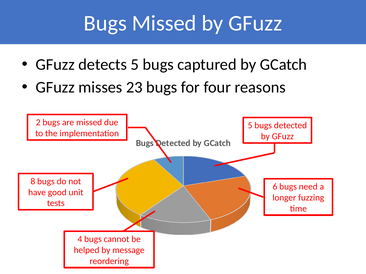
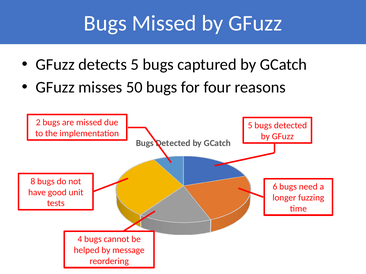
23: 23 -> 50
